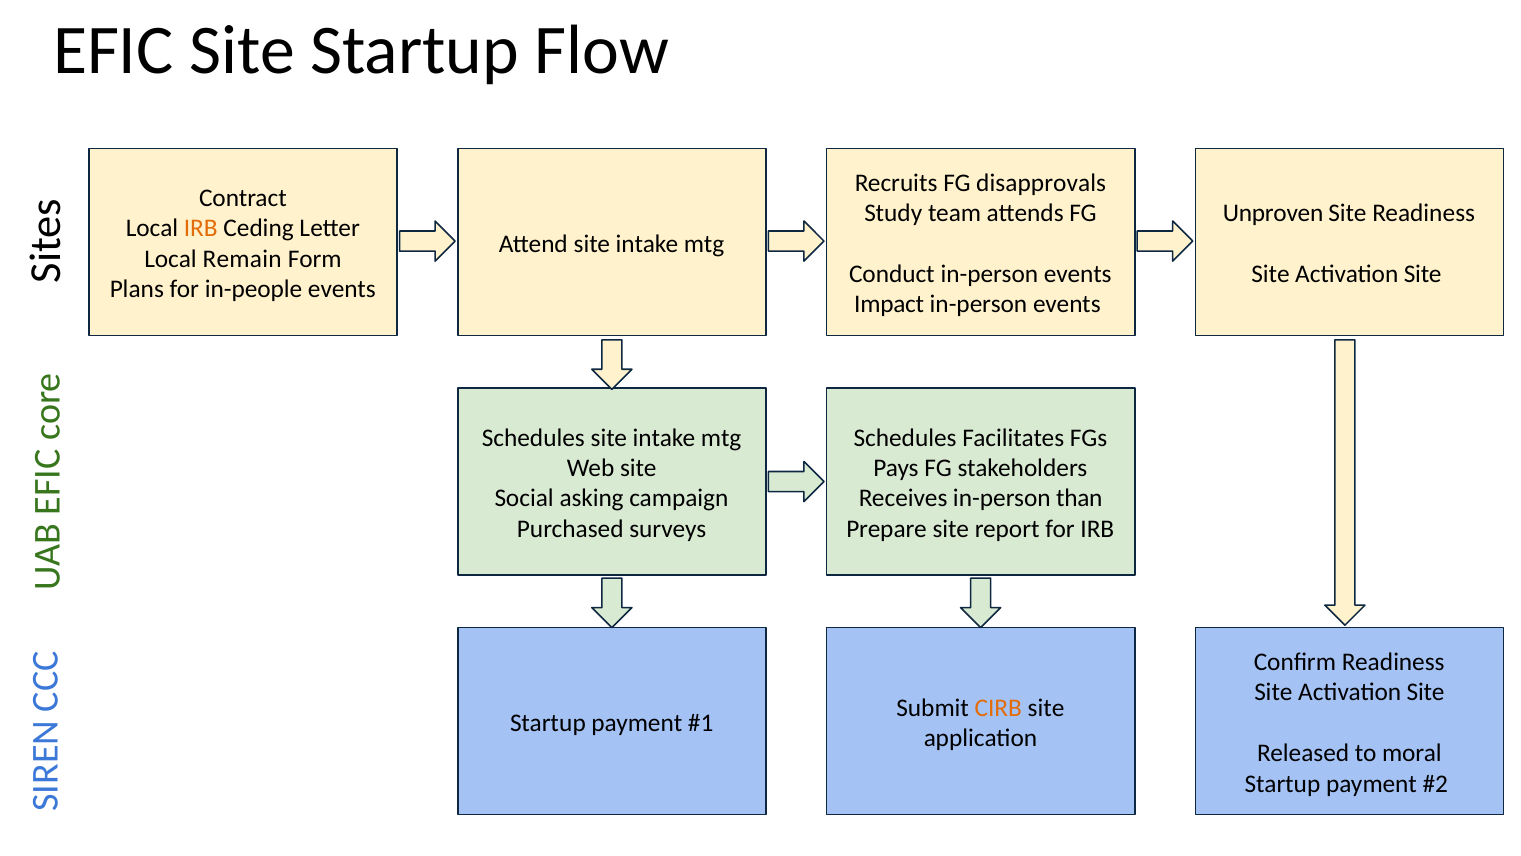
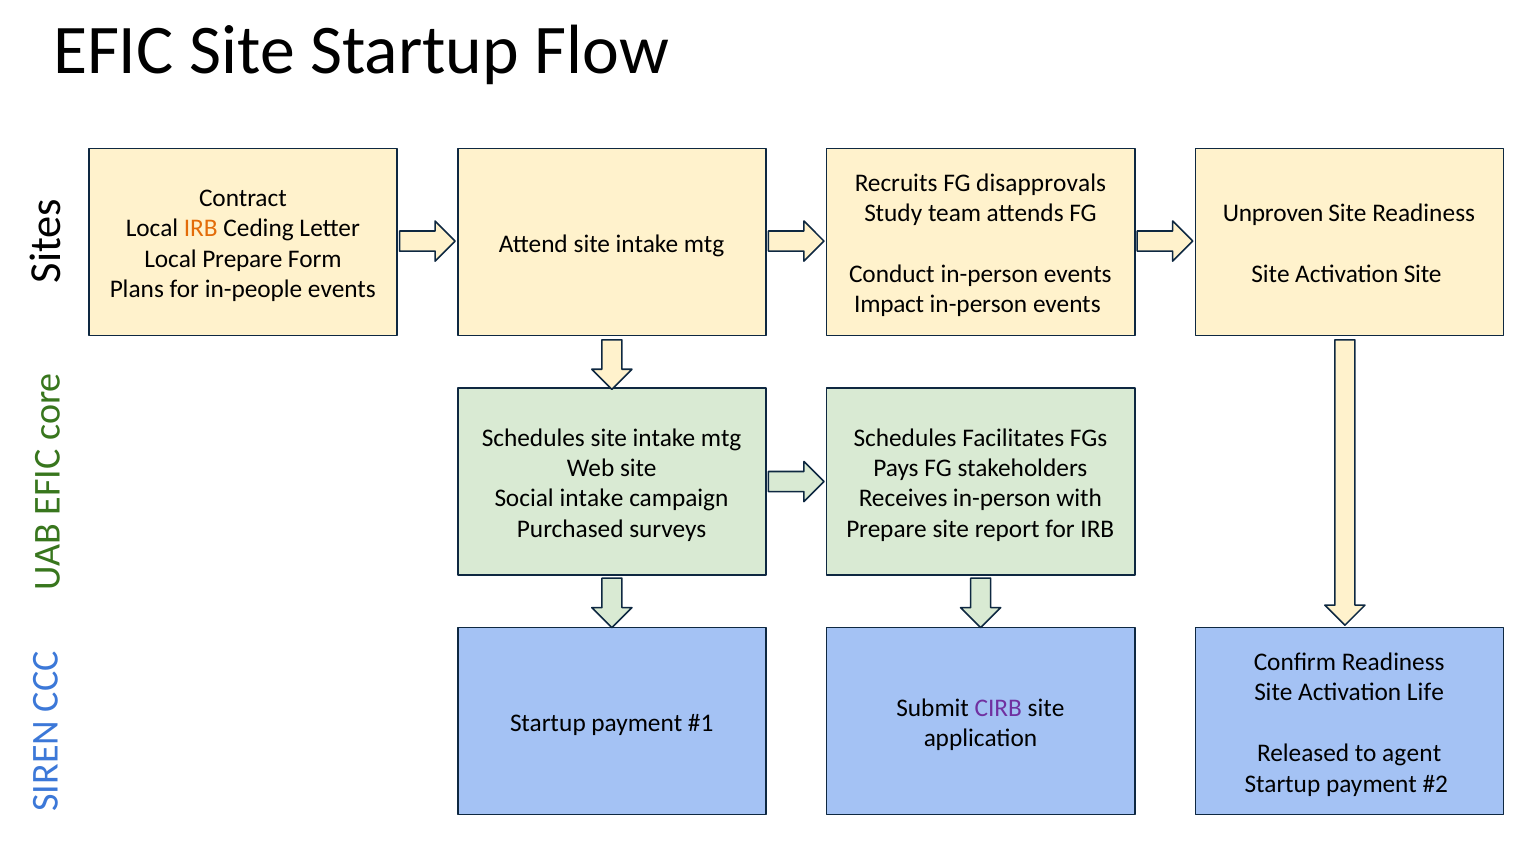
Local Remain: Remain -> Prepare
Social asking: asking -> intake
than: than -> with
Site at (1426, 692): Site -> Life
CIRB colour: orange -> purple
moral: moral -> agent
